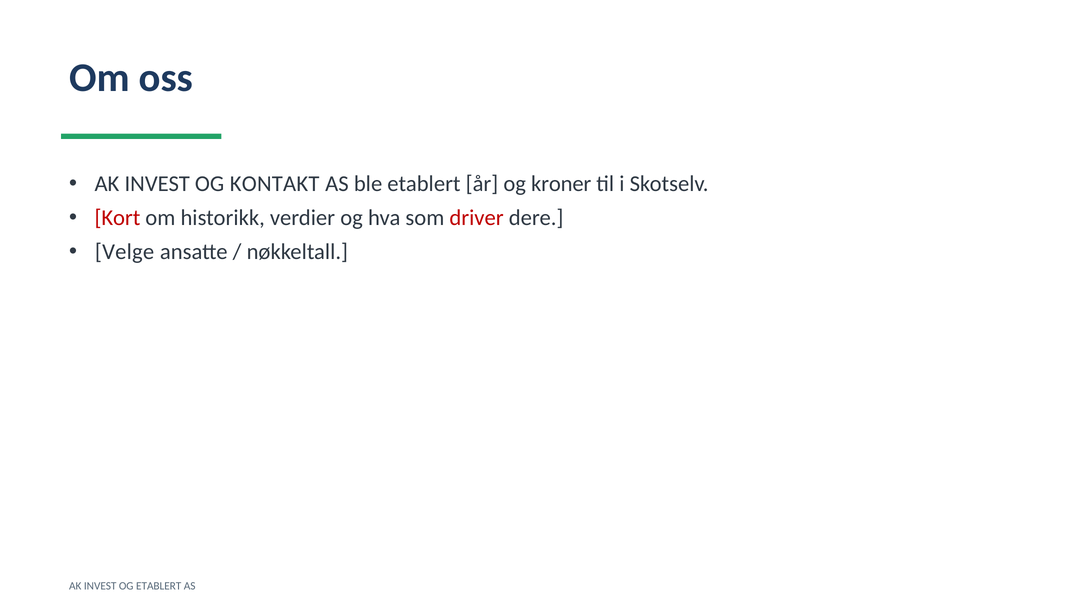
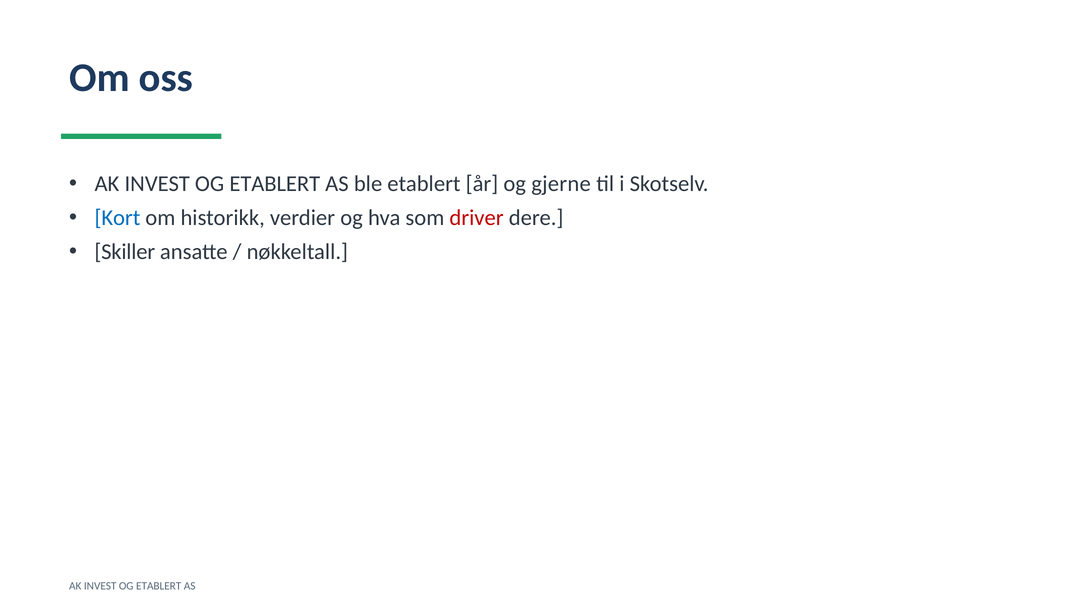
KONTAKT at (275, 184): KONTAKT -> ETABLERT
kroner: kroner -> gjerne
Kort colour: red -> blue
Velge: Velge -> Skiller
